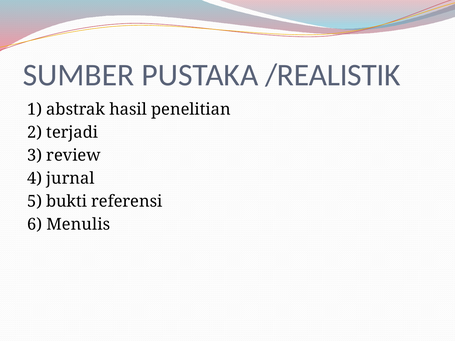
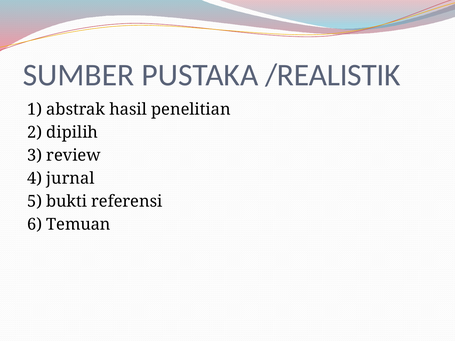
terjadi: terjadi -> dipilih
Menulis: Menulis -> Temuan
